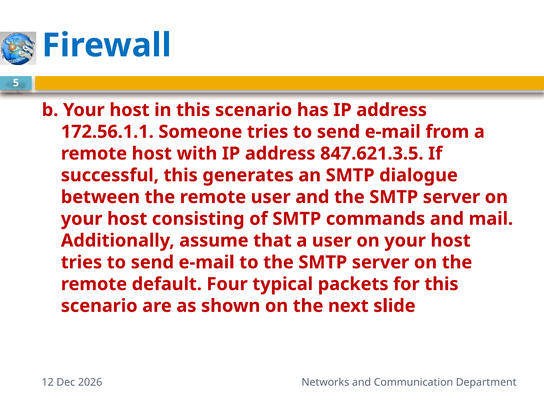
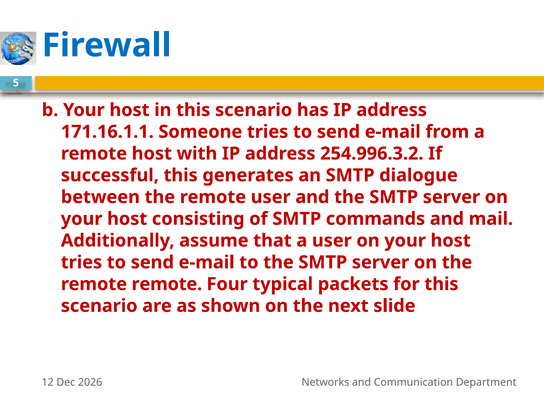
172.56.1.1: 172.56.1.1 -> 171.16.1.1
847.621.3.5: 847.621.3.5 -> 254.996.3.2
remote default: default -> remote
